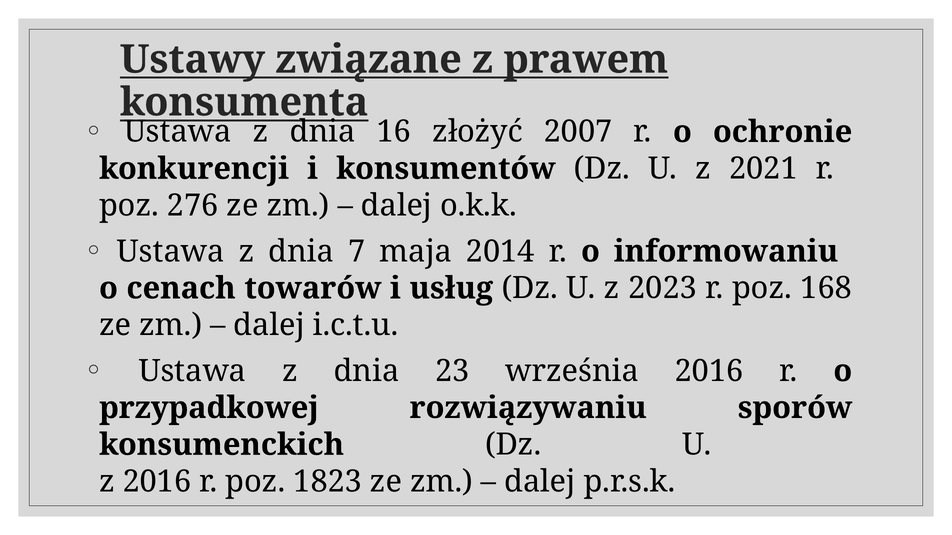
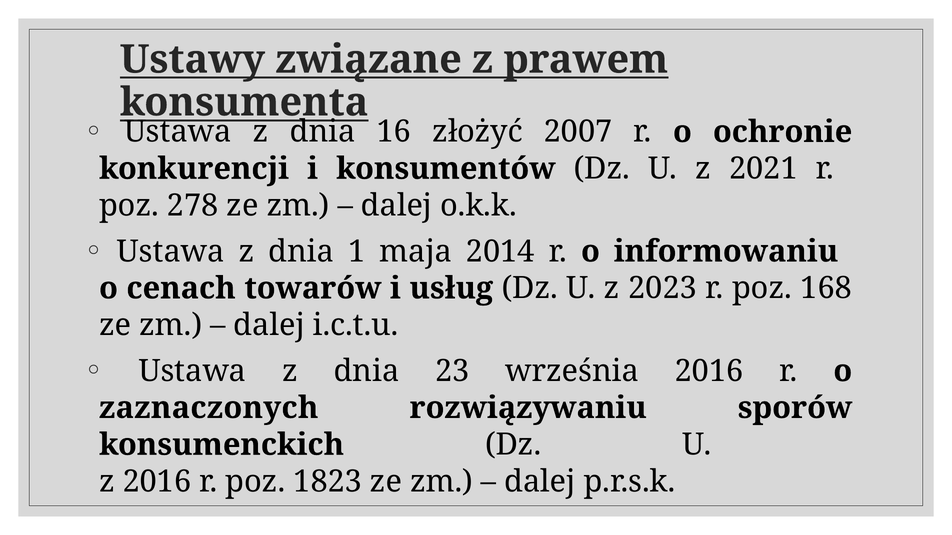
276: 276 -> 278
7: 7 -> 1
przypadkowej: przypadkowej -> zaznaczonych
